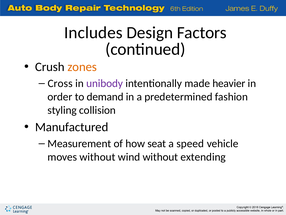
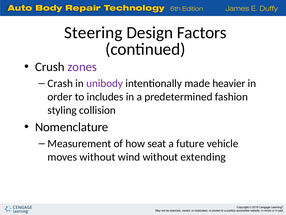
Includes: Includes -> Steering
zones colour: orange -> purple
Cross: Cross -> Crash
demand: demand -> includes
Manufactured: Manufactured -> Nomenclature
speed: speed -> future
